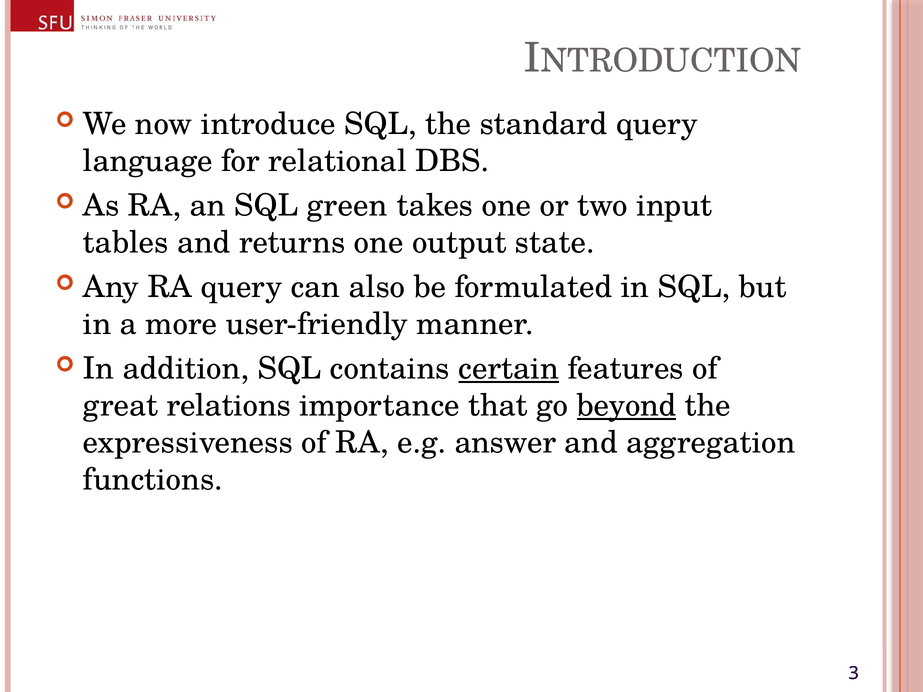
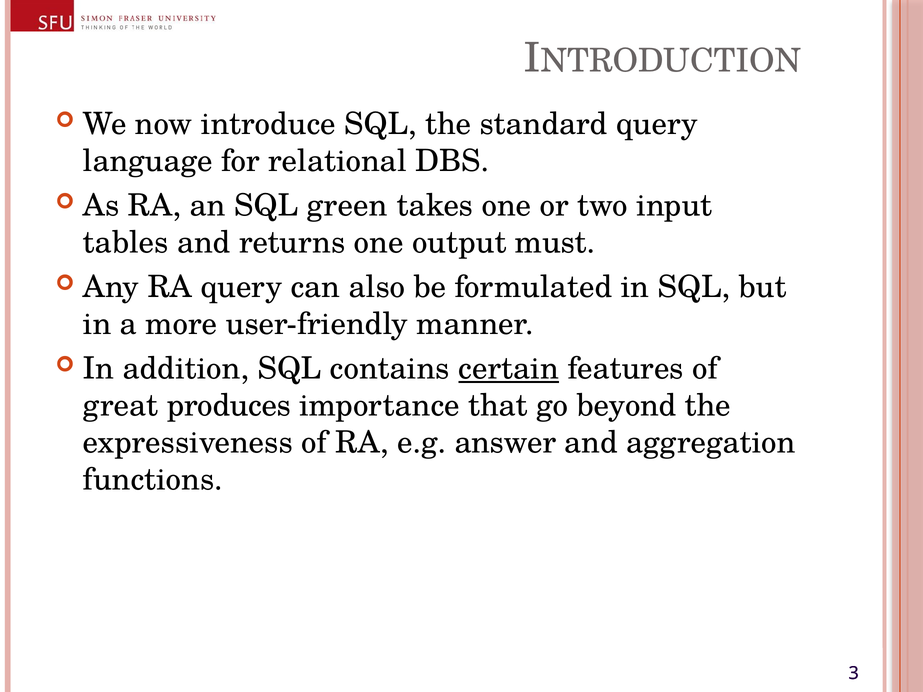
state: state -> must
relations: relations -> produces
beyond underline: present -> none
